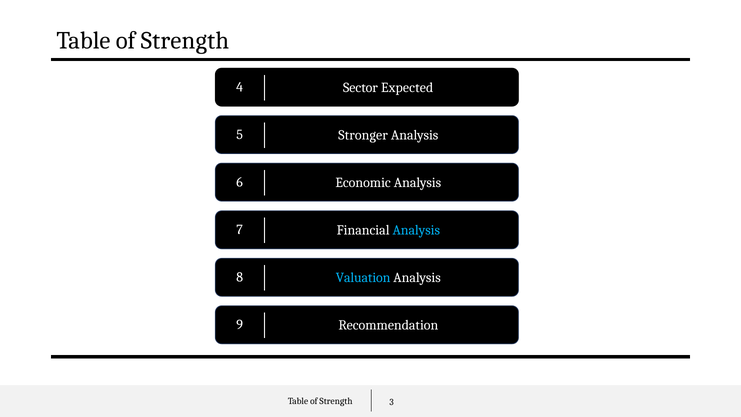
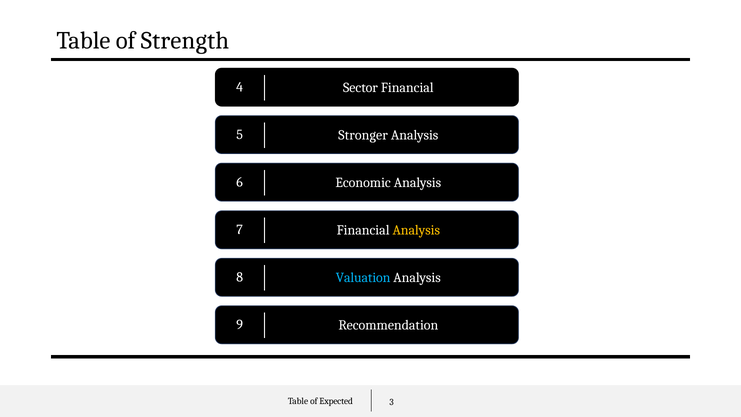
Sector Expected: Expected -> Financial
Analysis at (416, 230) colour: light blue -> yellow
Strength at (336, 401): Strength -> Expected
